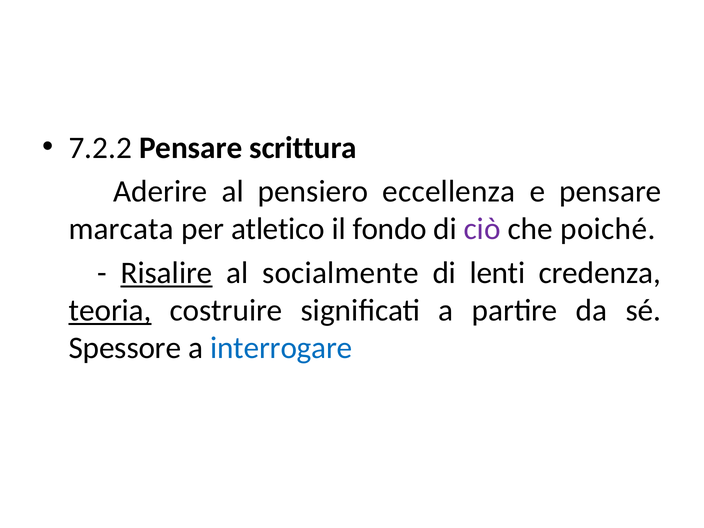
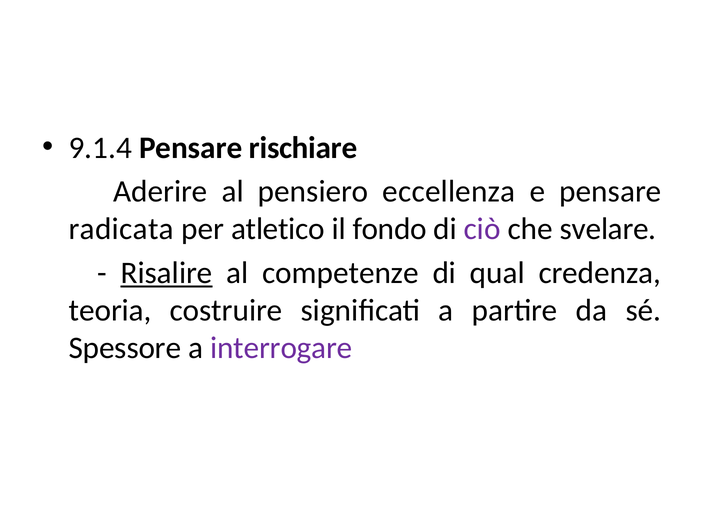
7.2.2: 7.2.2 -> 9.1.4
scrittura: scrittura -> rischiare
marcata: marcata -> radicata
poiché: poiché -> svelare
socialmente: socialmente -> competenze
lenti: lenti -> qual
teoria underline: present -> none
interrogare colour: blue -> purple
